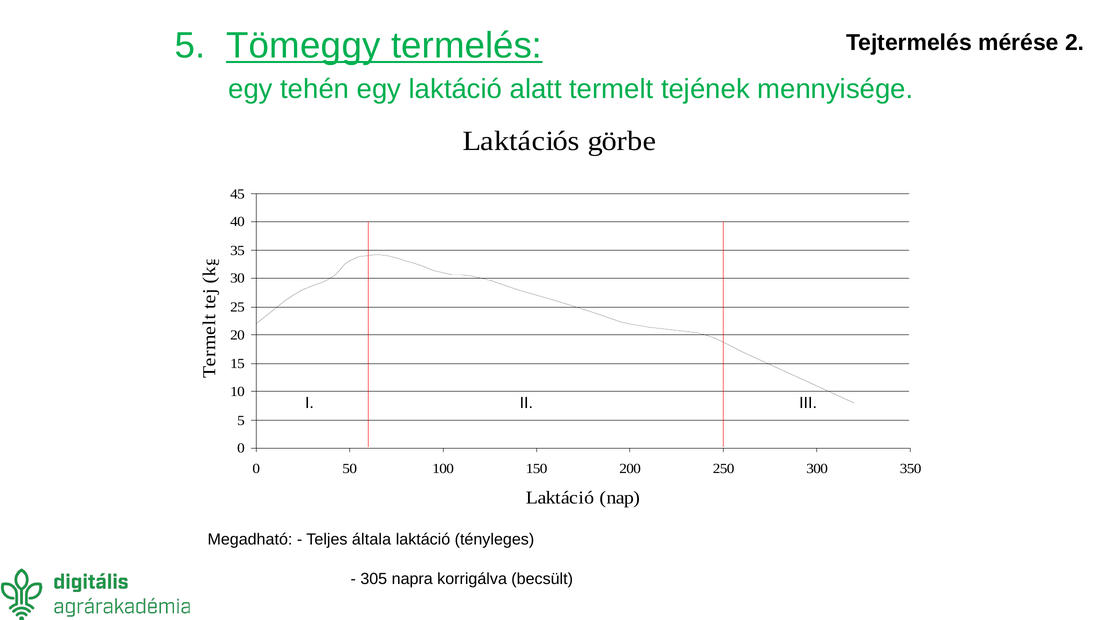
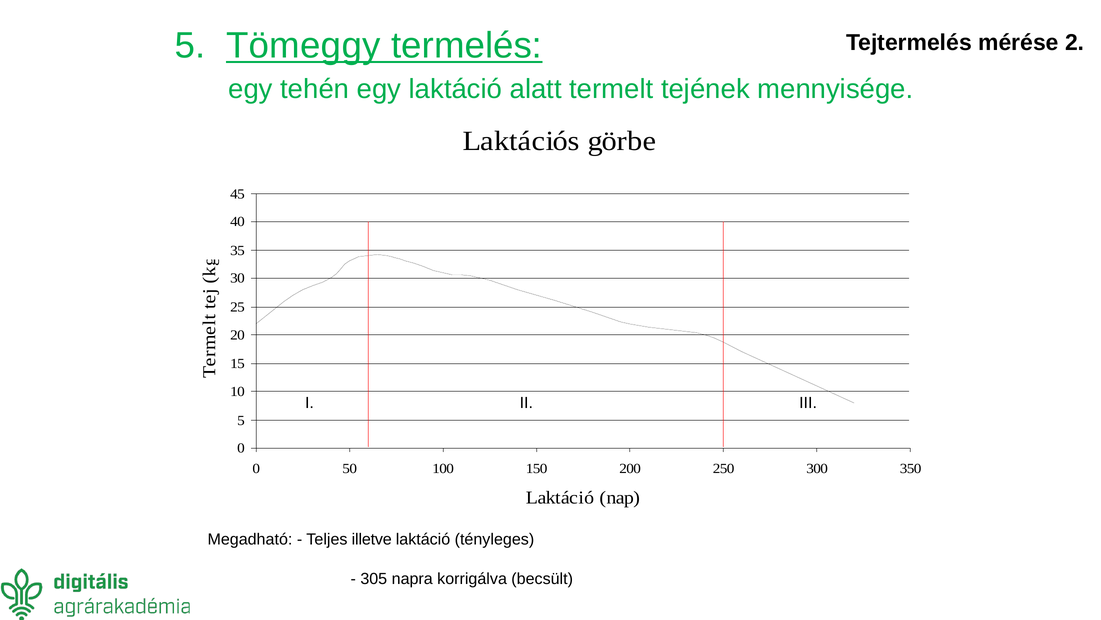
általa: általa -> illetve
